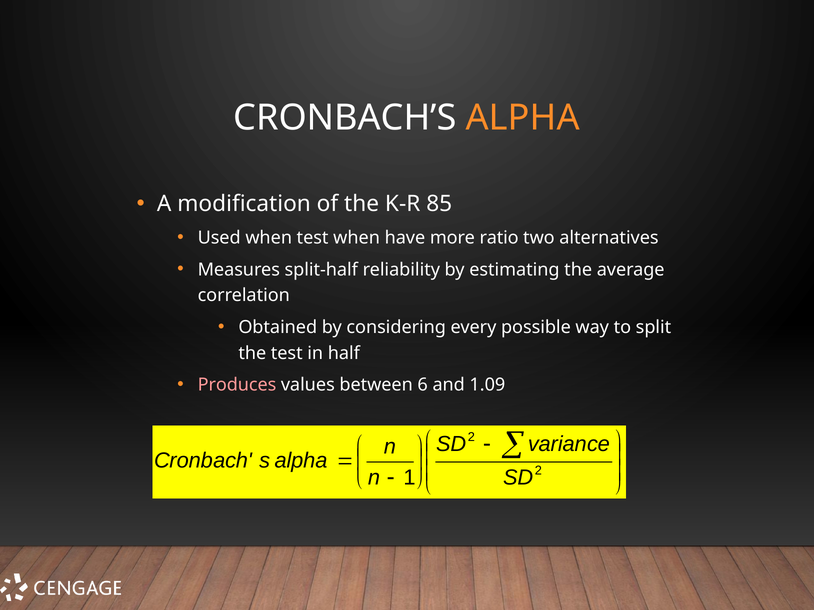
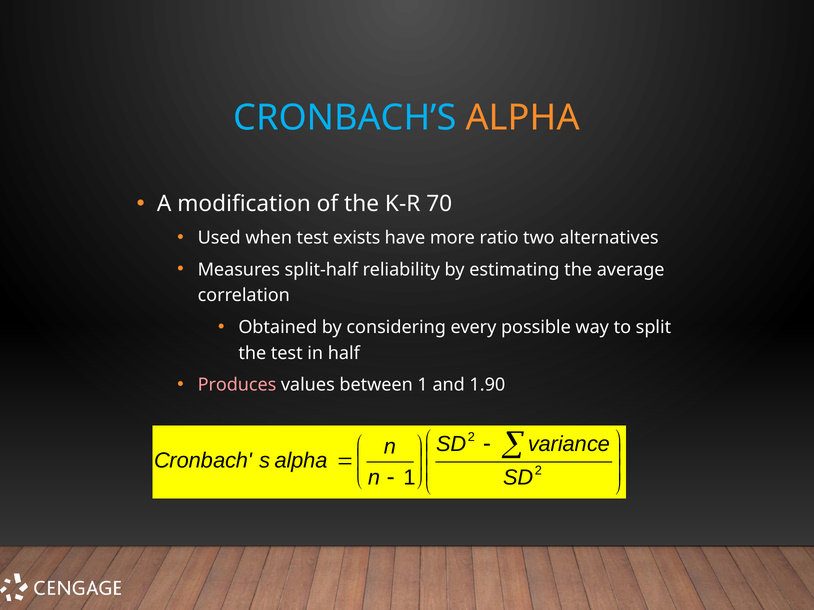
CRONBACH’S colour: white -> light blue
85: 85 -> 70
test when: when -> exists
between 6: 6 -> 1
1.09: 1.09 -> 1.90
